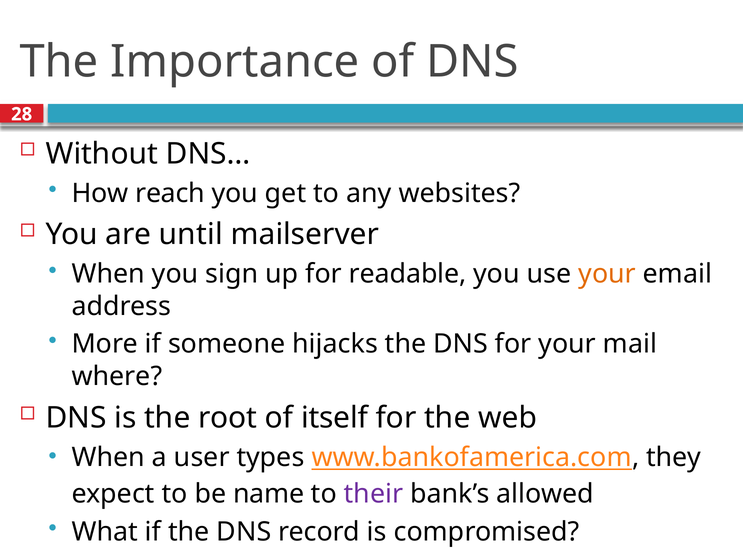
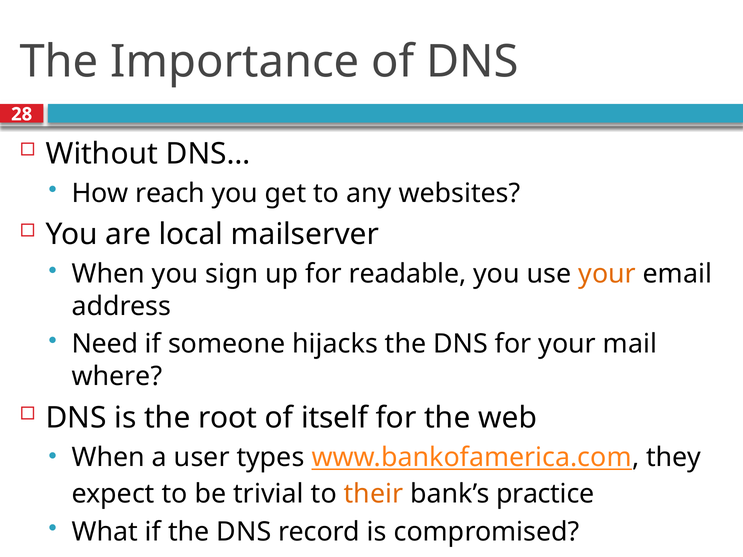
until: until -> local
More: More -> Need
name: name -> trivial
their colour: purple -> orange
allowed: allowed -> practice
